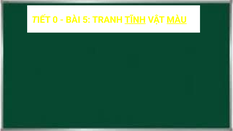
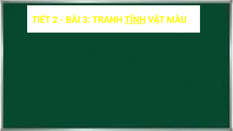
0: 0 -> 2
5: 5 -> 3
MÀU underline: present -> none
